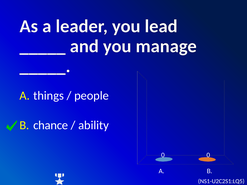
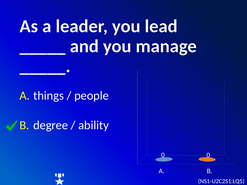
chance: chance -> degree
